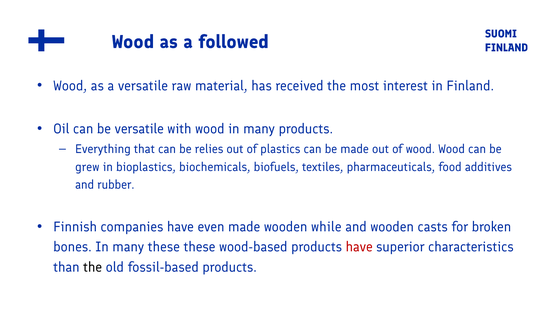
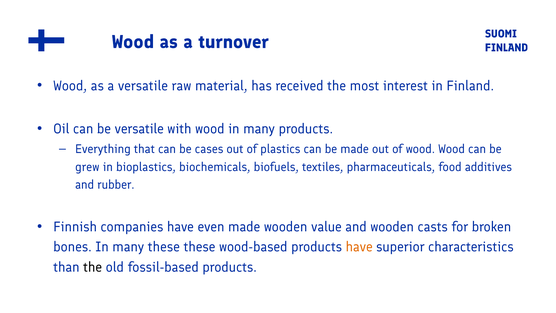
followed: followed -> turnover
relies: relies -> cases
while: while -> value
have at (359, 247) colour: red -> orange
